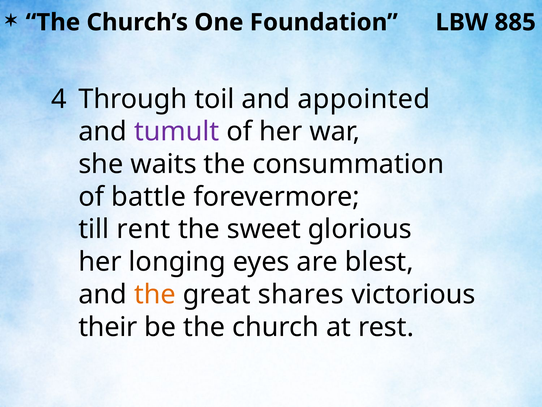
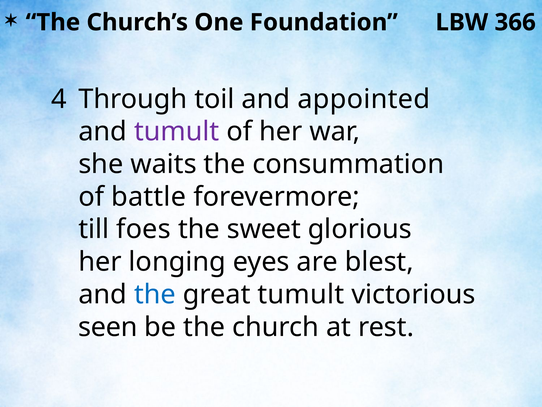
885: 885 -> 366
rent: rent -> foes
the at (155, 294) colour: orange -> blue
great shares: shares -> tumult
their: their -> seen
